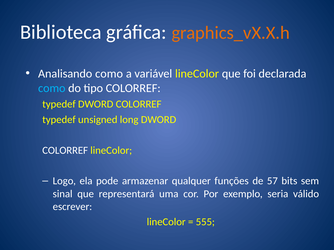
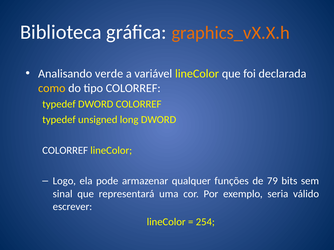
Analisando como: como -> verde
como at (52, 88) colour: light blue -> yellow
57: 57 -> 79
555: 555 -> 254
